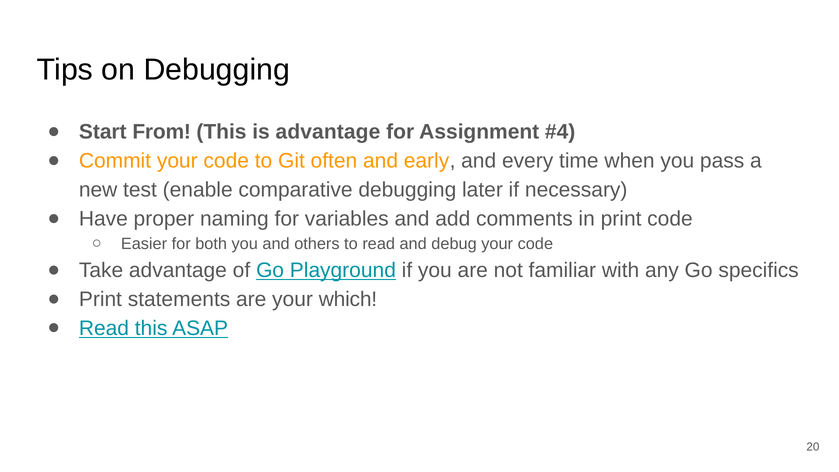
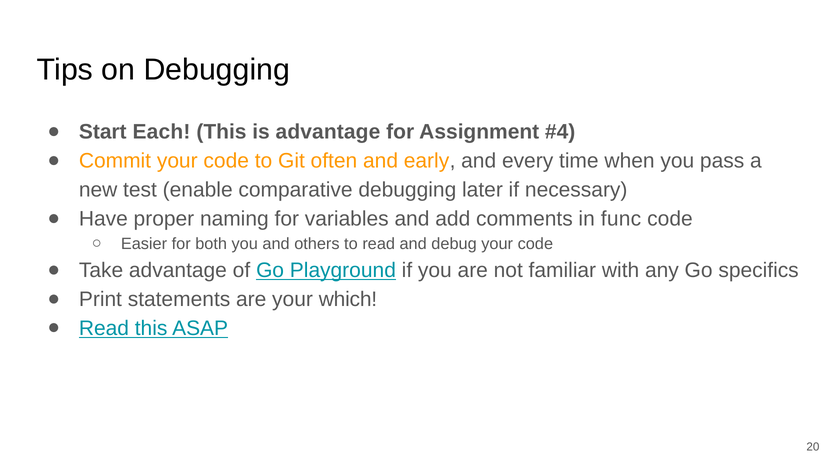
From: From -> Each
in print: print -> func
